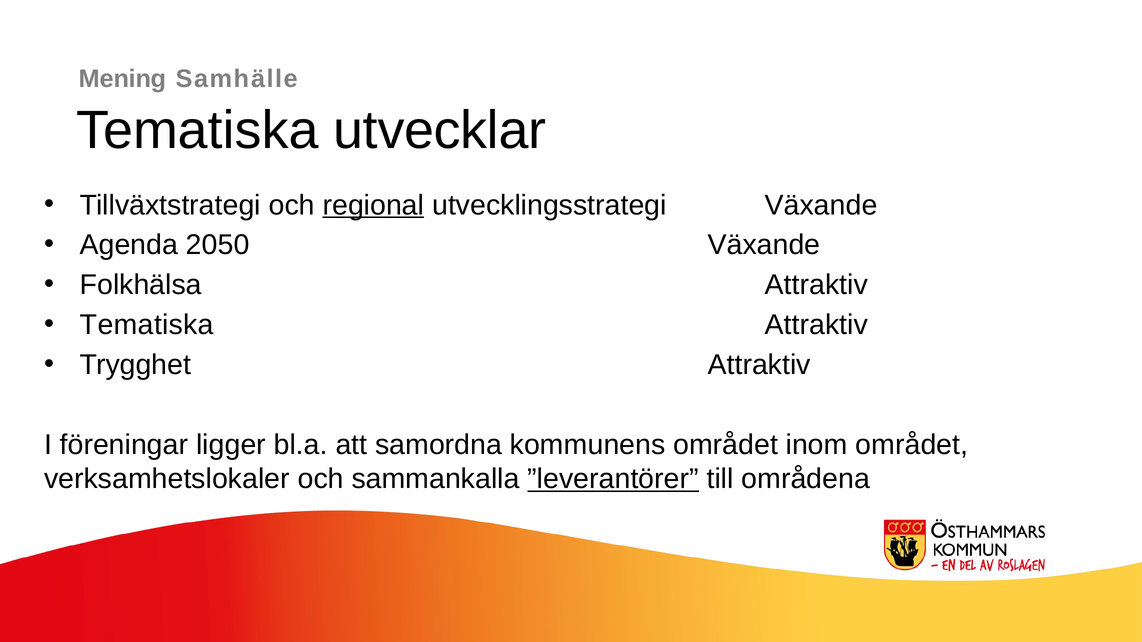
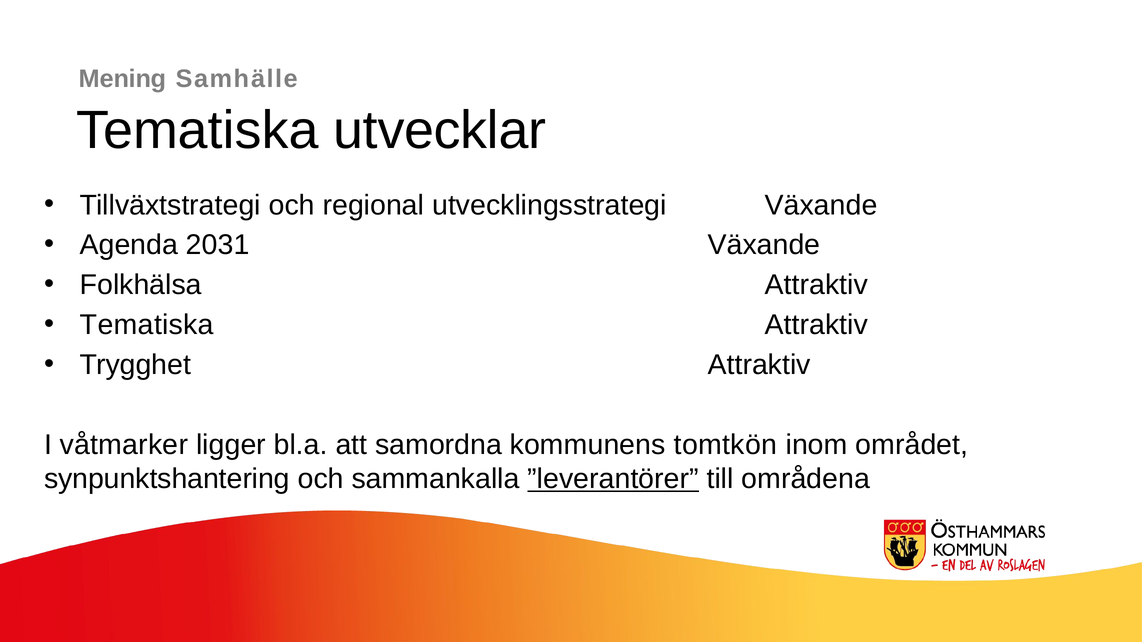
regional underline: present -> none
2050: 2050 -> 2031
föreningar: föreningar -> våtmarker
kommunens området: området -> tomtkön
verksamhetslokaler: verksamhetslokaler -> synpunktshantering
